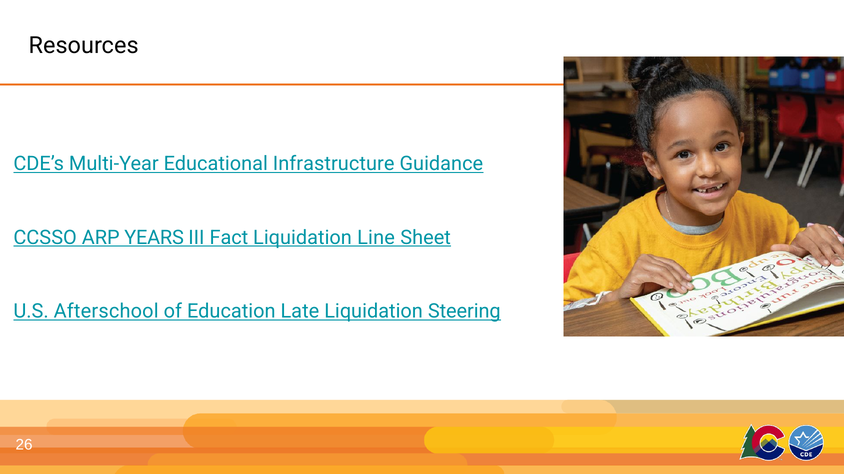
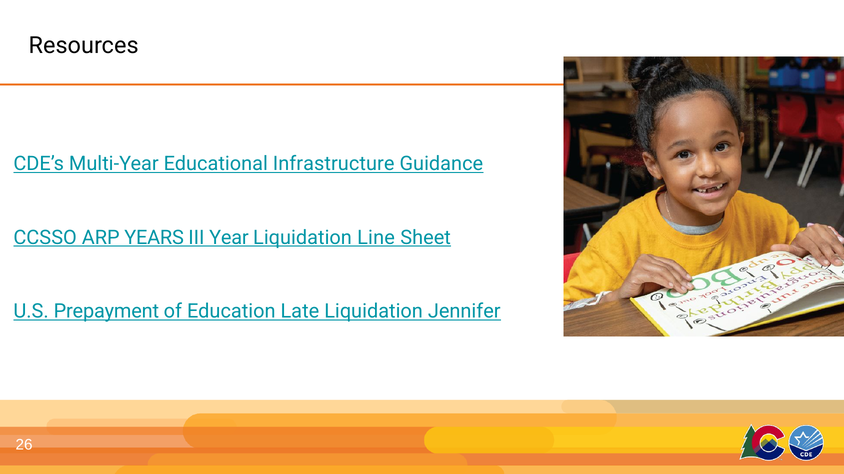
Fact: Fact -> Year
Afterschool: Afterschool -> Prepayment
Steering: Steering -> Jennifer
